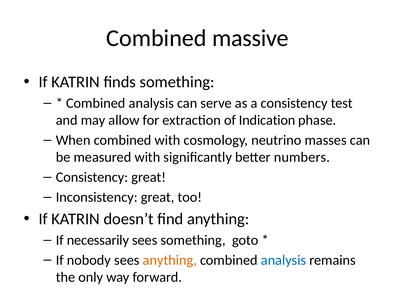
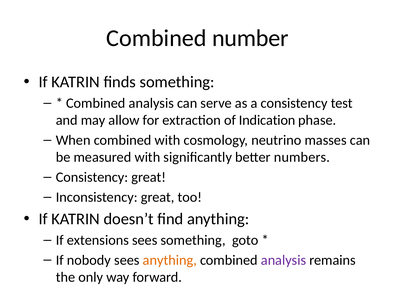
massive: massive -> number
necessarily: necessarily -> extensions
analysis at (284, 260) colour: blue -> purple
